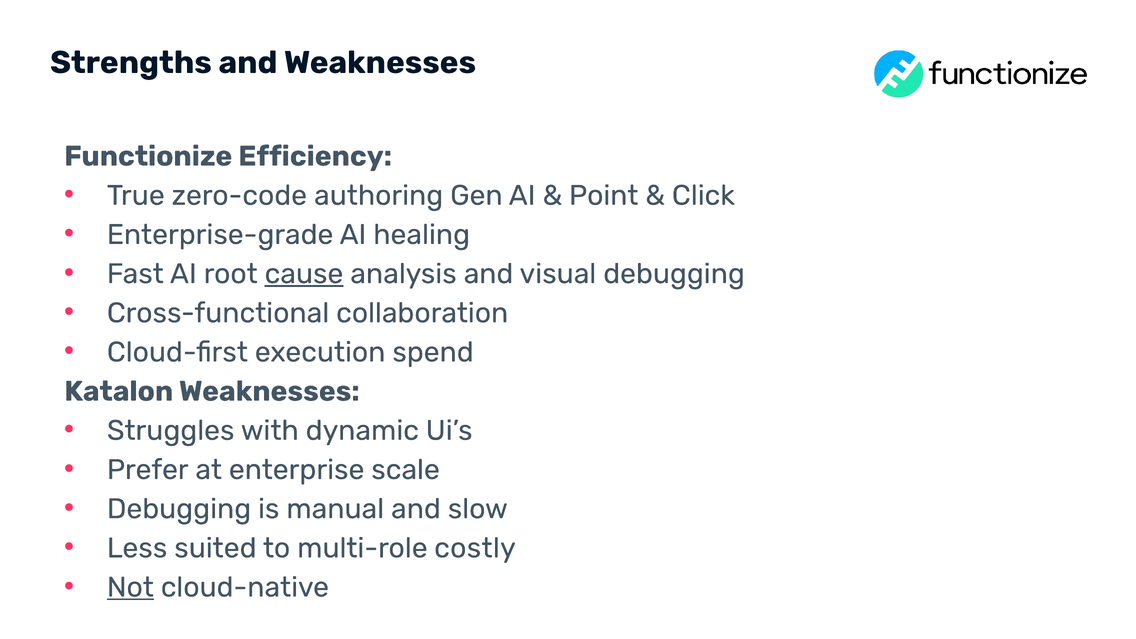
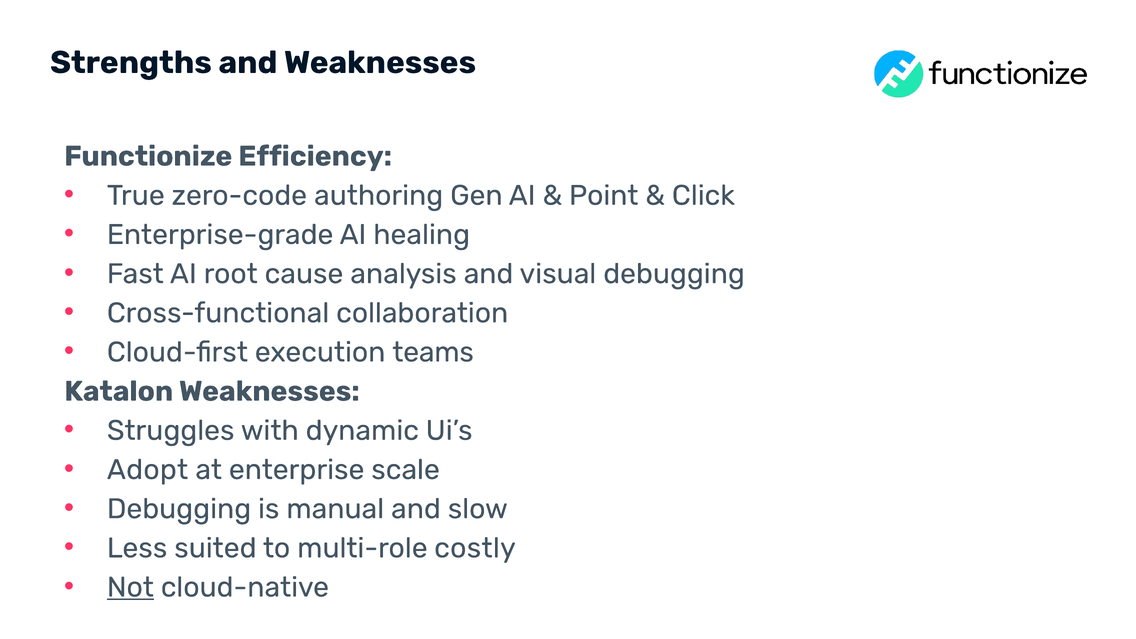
cause underline: present -> none
spend: spend -> teams
Prefer: Prefer -> Adopt
